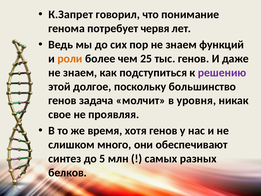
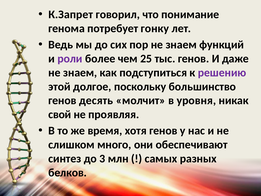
червя: червя -> гонку
роли colour: orange -> purple
задача: задача -> десять
свое: свое -> свой
5: 5 -> 3
